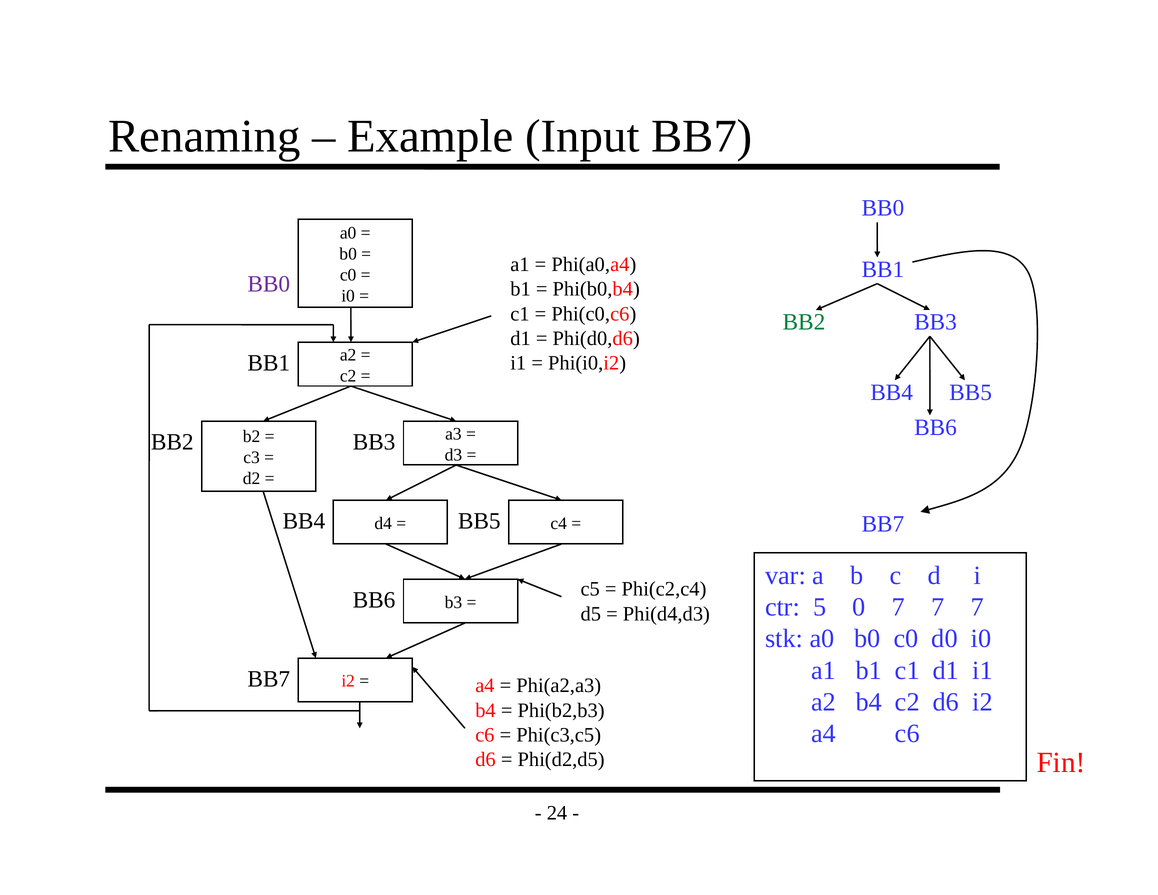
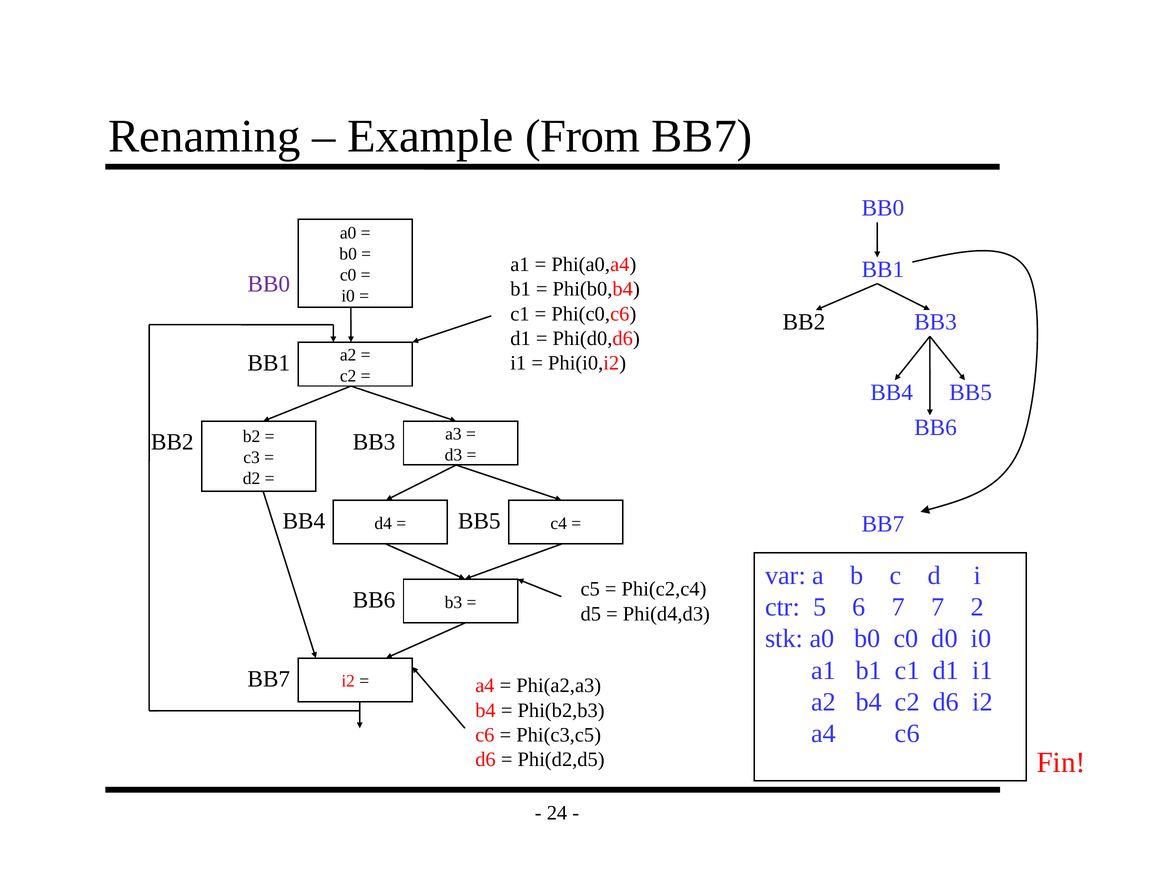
Input: Input -> From
BB2 at (804, 322) colour: green -> black
0: 0 -> 6
7 7 7: 7 -> 2
